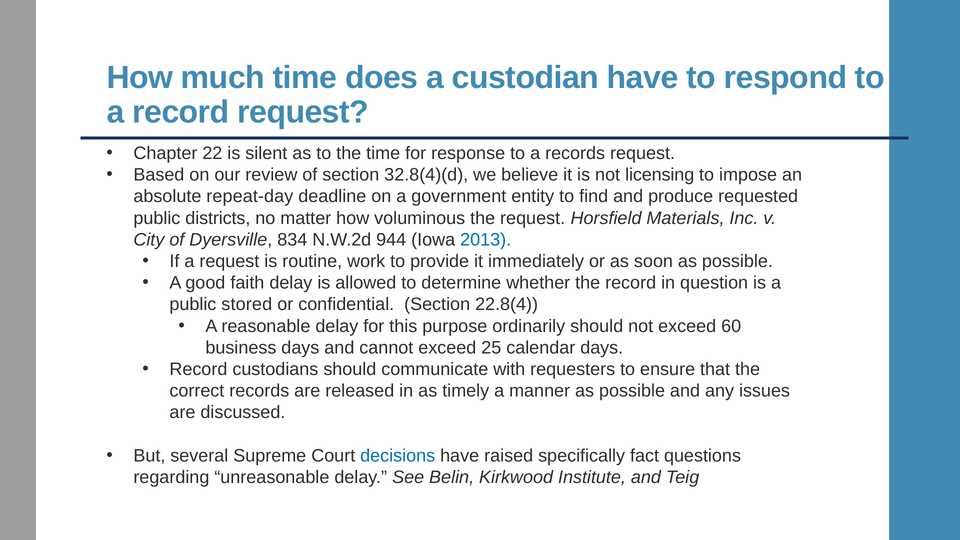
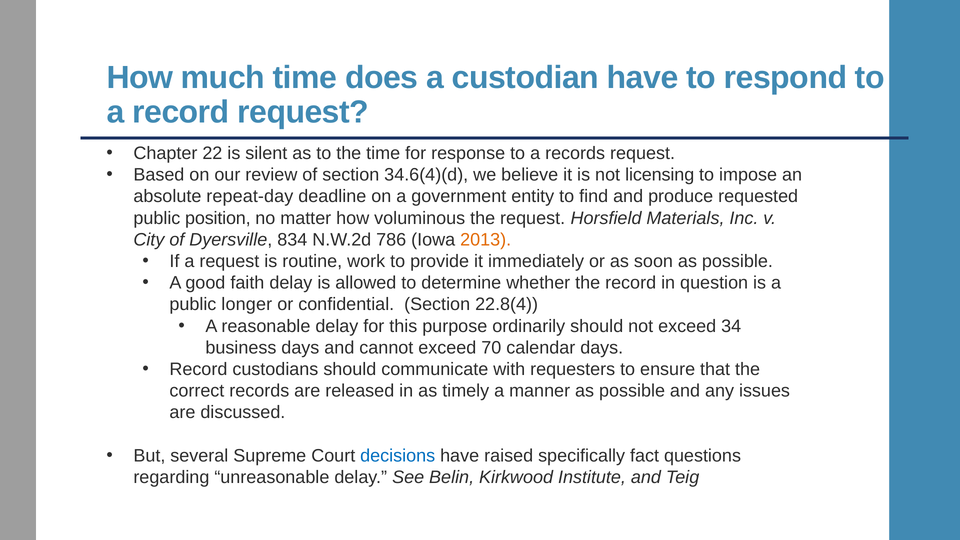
32.8(4)(d: 32.8(4)(d -> 34.6(4)(d
districts: districts -> position
944: 944 -> 786
2013 colour: blue -> orange
stored: stored -> longer
60: 60 -> 34
25: 25 -> 70
